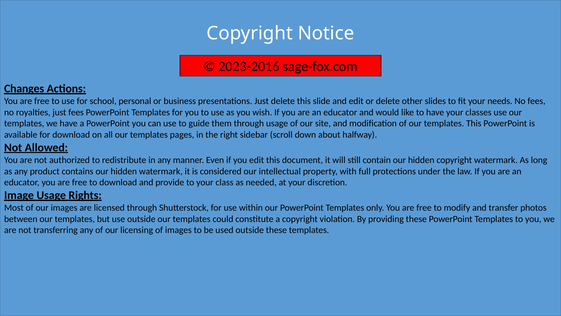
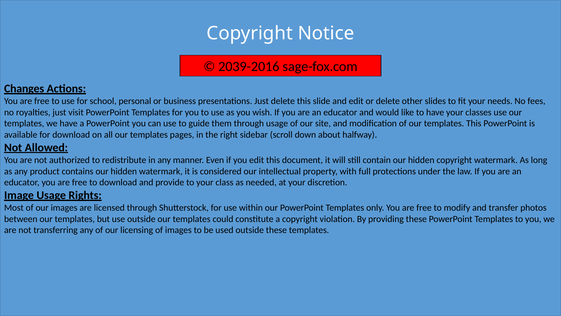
2023-2016: 2023-2016 -> 2039-2016
just fees: fees -> visit
